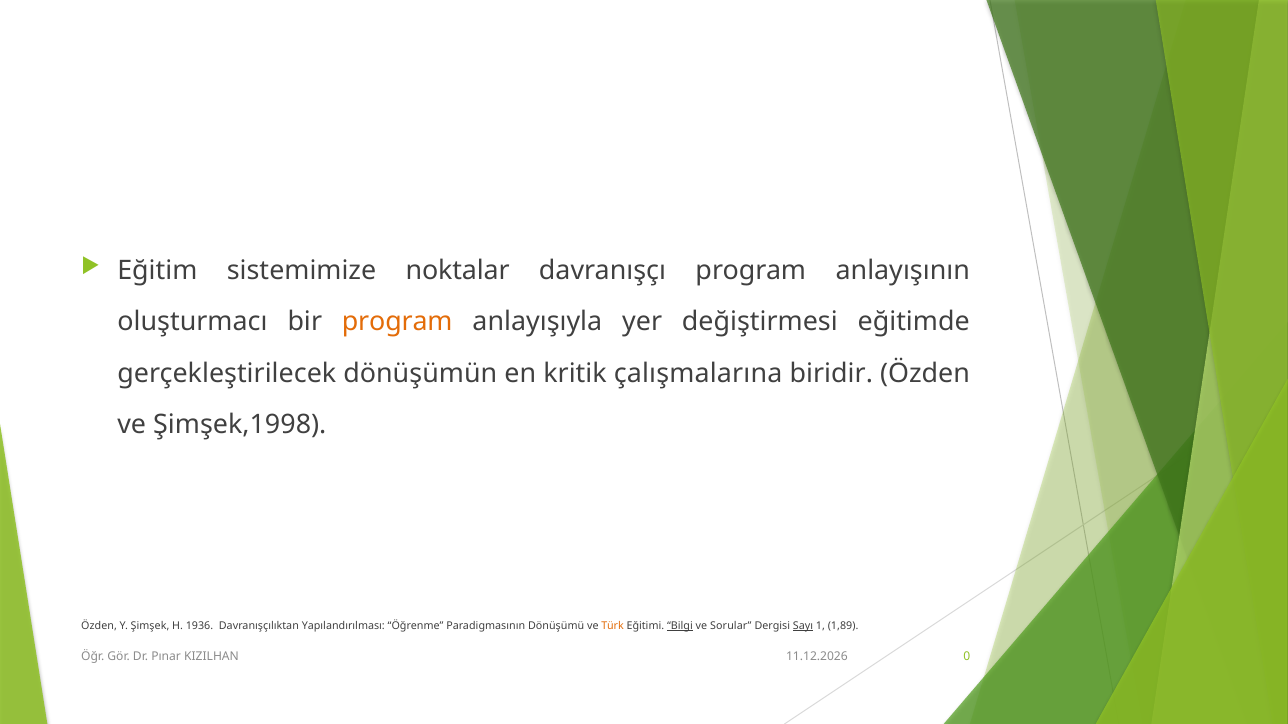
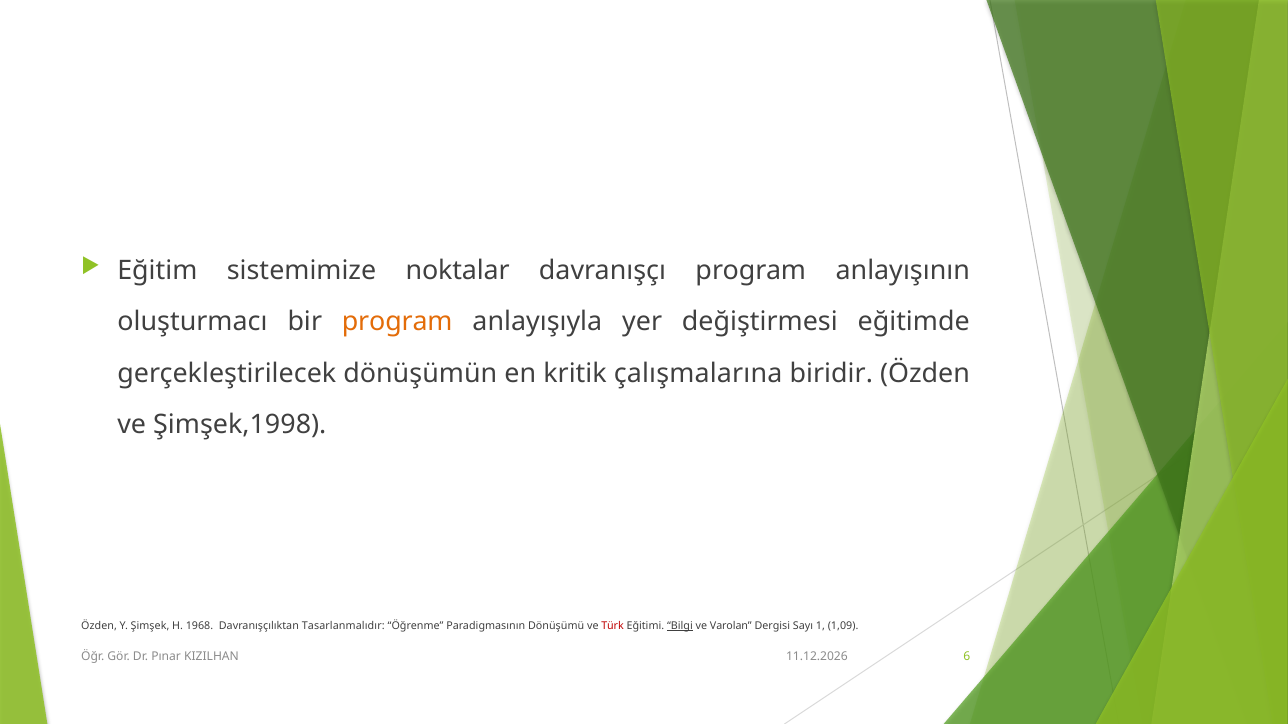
1936: 1936 -> 1968
Yapılandırılması: Yapılandırılması -> Tasarlanmalıdır
Türk colour: orange -> red
Sorular: Sorular -> Varolan
Sayı underline: present -> none
1,89: 1,89 -> 1,09
0: 0 -> 6
